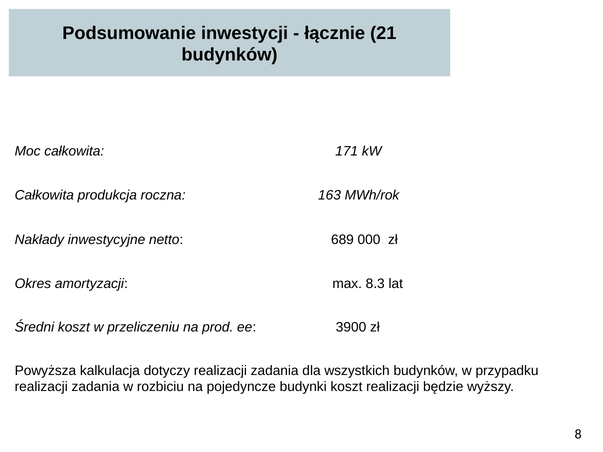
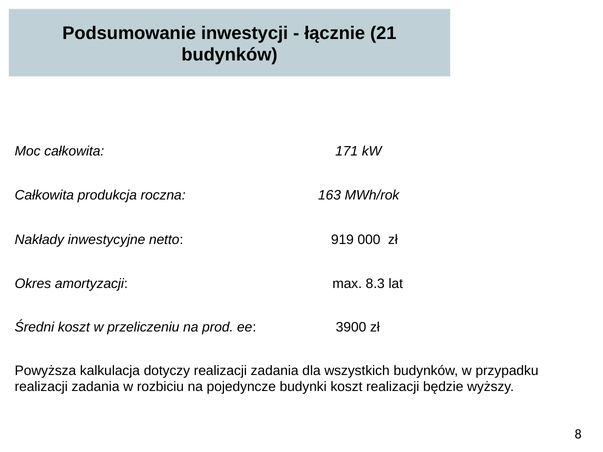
689: 689 -> 919
